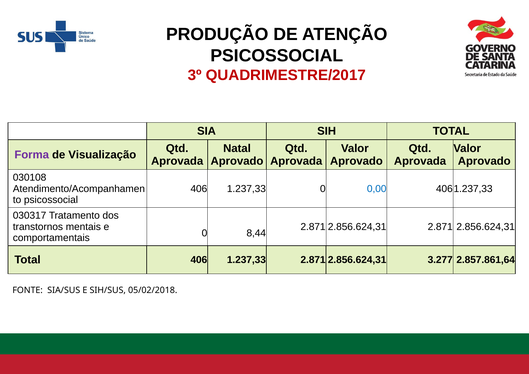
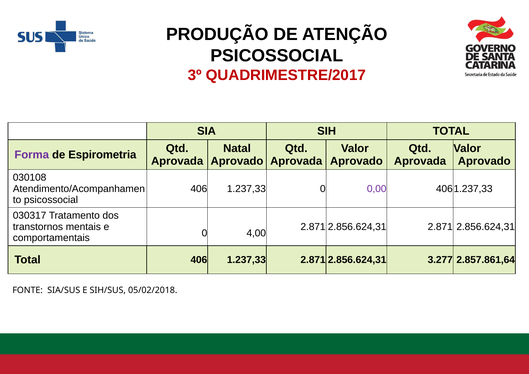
Visualização: Visualização -> Espirometria
0,00 colour: blue -> purple
8,44: 8,44 -> 4,00
